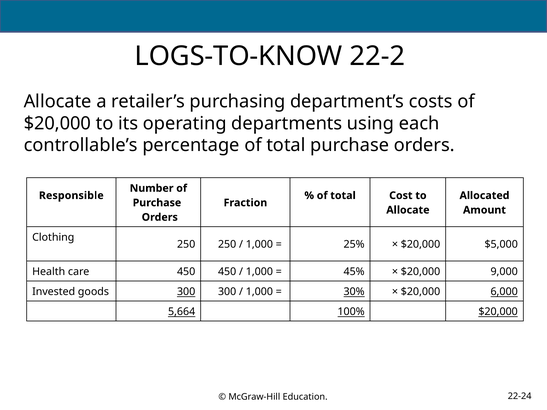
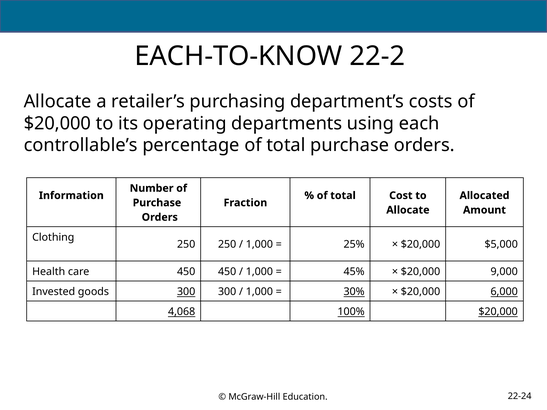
LOGS-TO-KNOW: LOGS-TO-KNOW -> EACH-TO-KNOW
Responsible: Responsible -> Information
5,664: 5,664 -> 4,068
